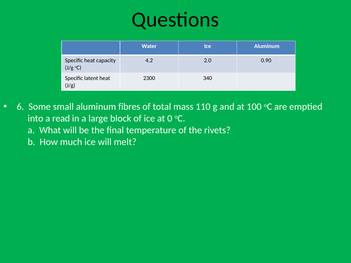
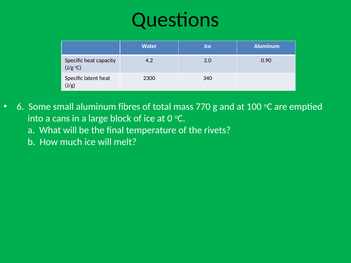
110: 110 -> 770
read: read -> cans
